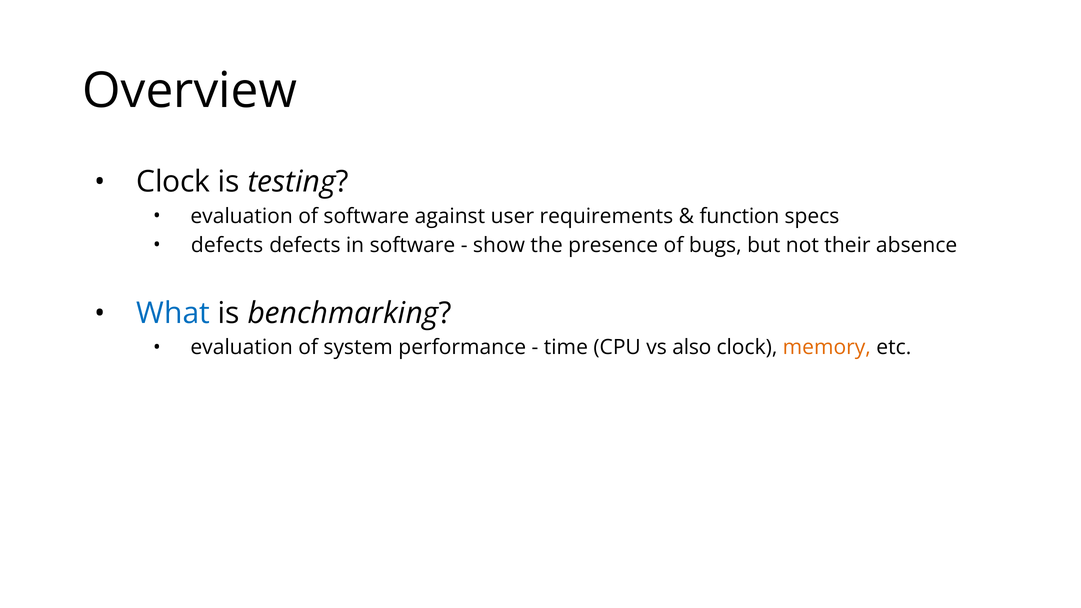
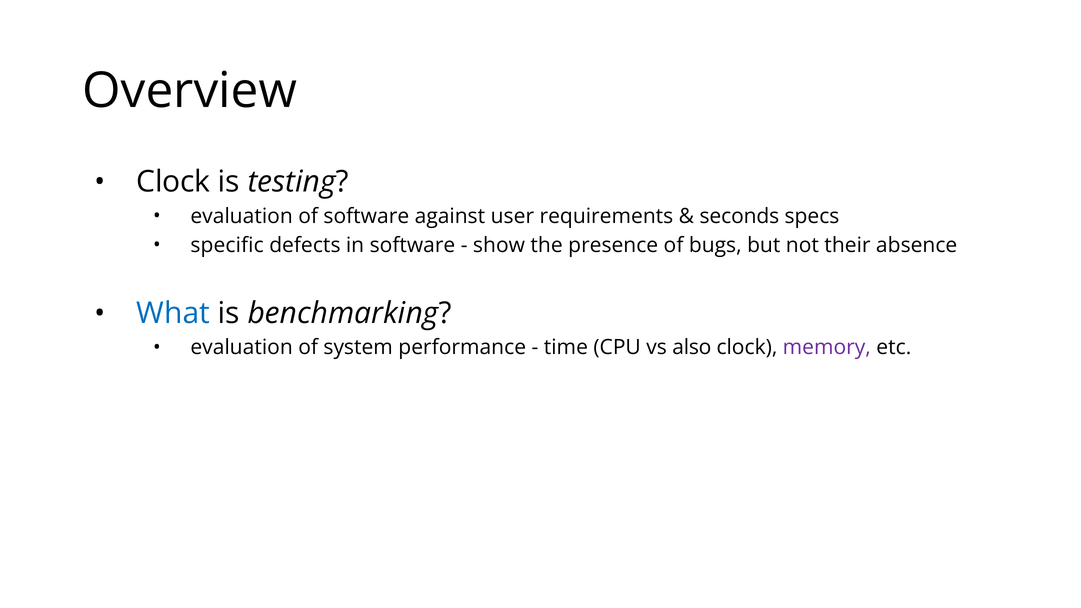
function: function -> seconds
defects at (227, 245): defects -> specific
memory colour: orange -> purple
